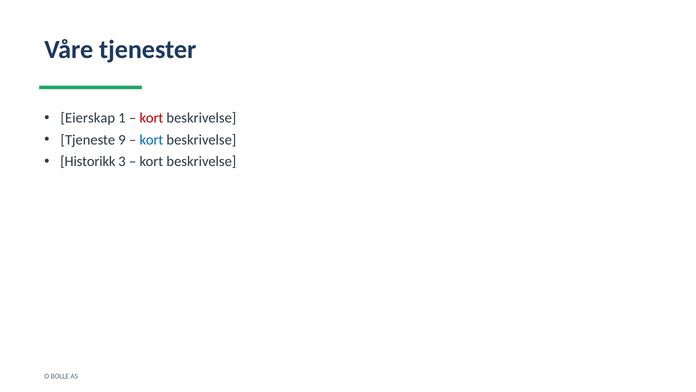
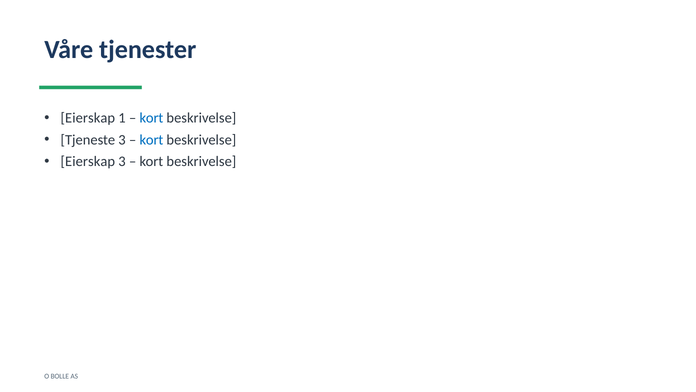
kort at (151, 118) colour: red -> blue
Tjeneste 9: 9 -> 3
Historikk at (88, 161): Historikk -> Eierskap
